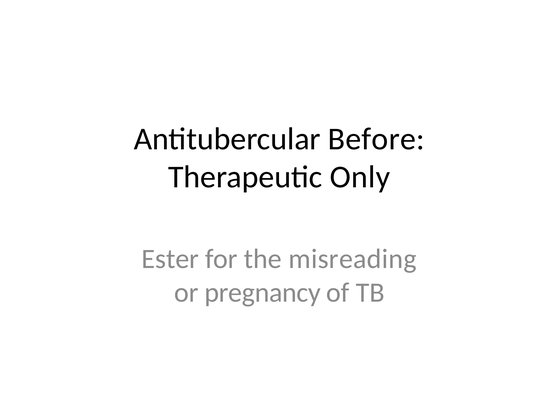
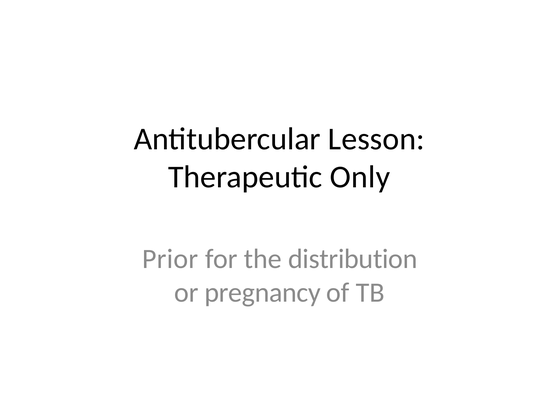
Before: Before -> Lesson
Ester: Ester -> Prior
misreading: misreading -> distribution
